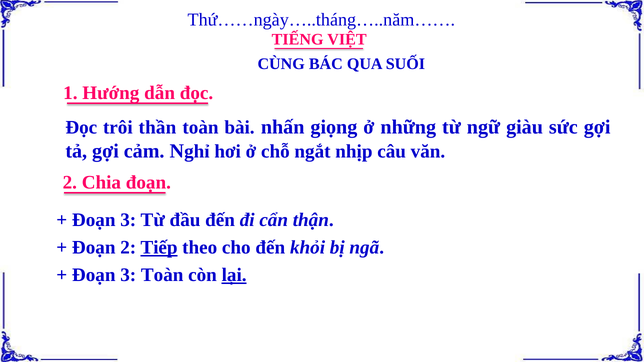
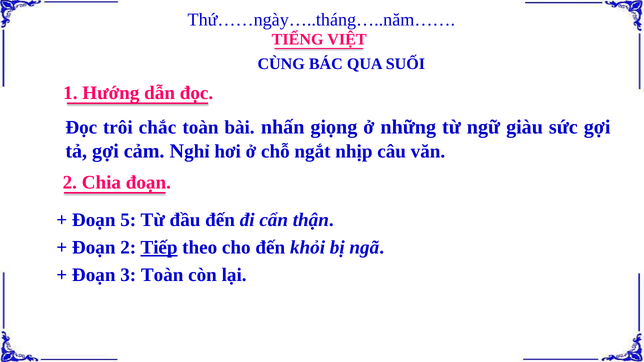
thần: thần -> chắc
3 at (128, 220): 3 -> 5
lại underline: present -> none
